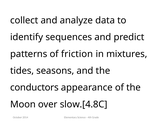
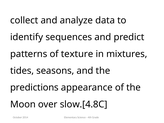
friction: friction -> texture
conductors: conductors -> predictions
